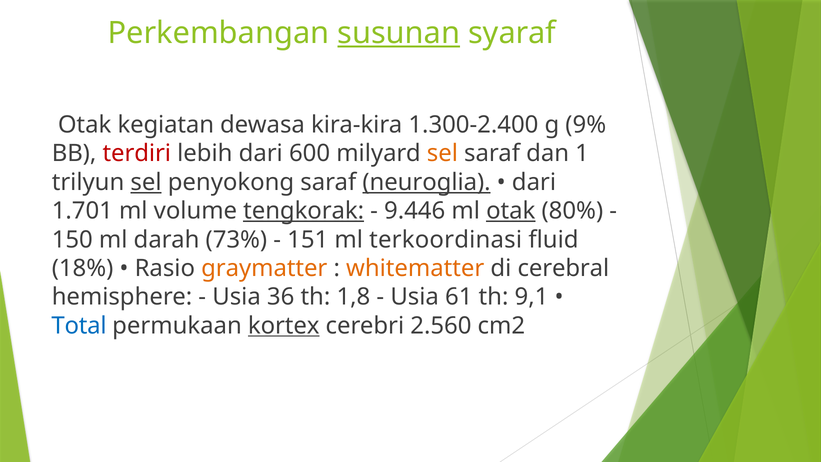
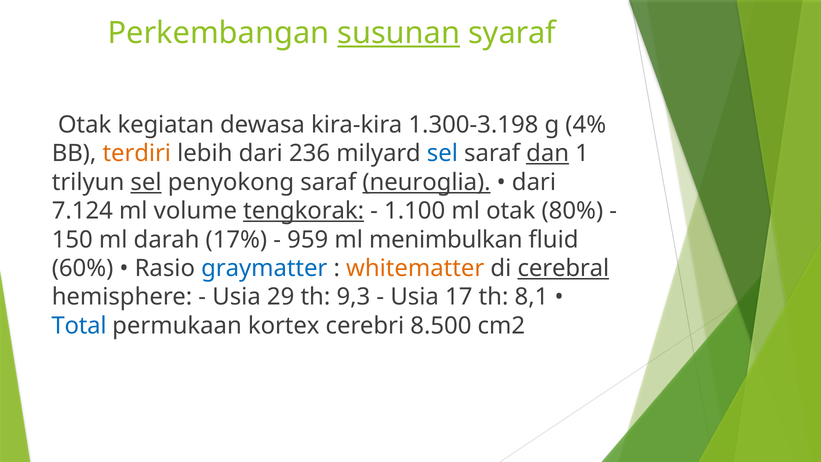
1.300-2.400: 1.300-2.400 -> 1.300-3.198
9%: 9% -> 4%
terdiri colour: red -> orange
600: 600 -> 236
sel at (442, 153) colour: orange -> blue
dan underline: none -> present
1.701: 1.701 -> 7.124
9.446: 9.446 -> 1.100
otak at (511, 211) underline: present -> none
73%: 73% -> 17%
151: 151 -> 959
terkoordinasi: terkoordinasi -> menimbulkan
18%: 18% -> 60%
graymatter colour: orange -> blue
cerebral underline: none -> present
36: 36 -> 29
1,8: 1,8 -> 9,3
61: 61 -> 17
9,1: 9,1 -> 8,1
kortex underline: present -> none
2.560: 2.560 -> 8.500
